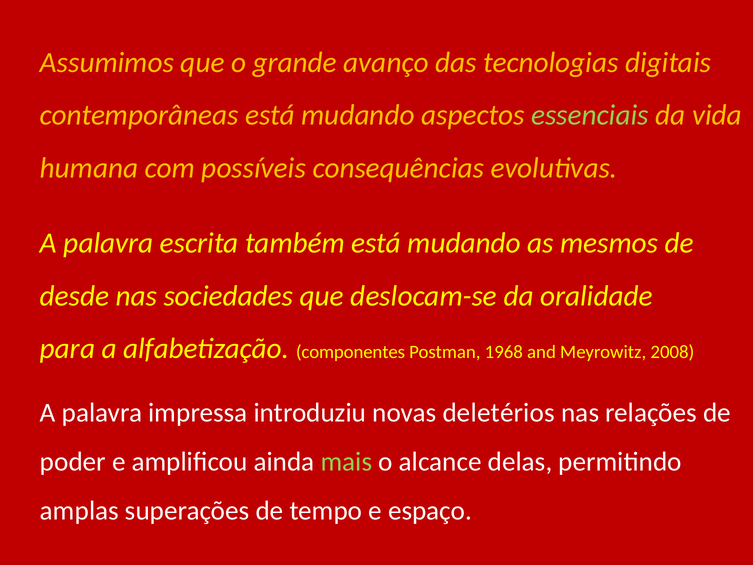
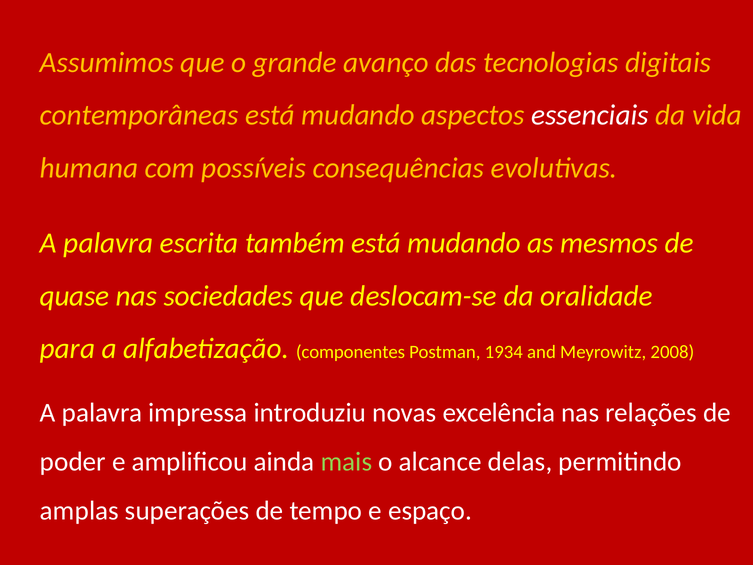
essenciais colour: light green -> white
desde: desde -> quase
1968: 1968 -> 1934
deletérios: deletérios -> excelência
